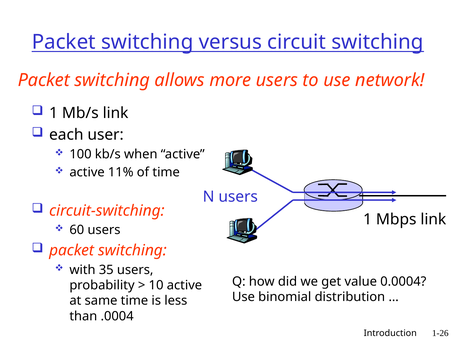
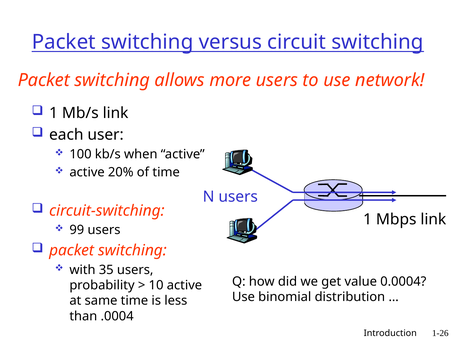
11%: 11% -> 20%
60: 60 -> 99
